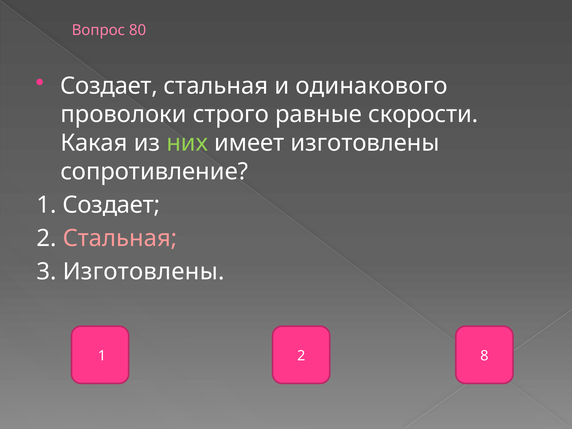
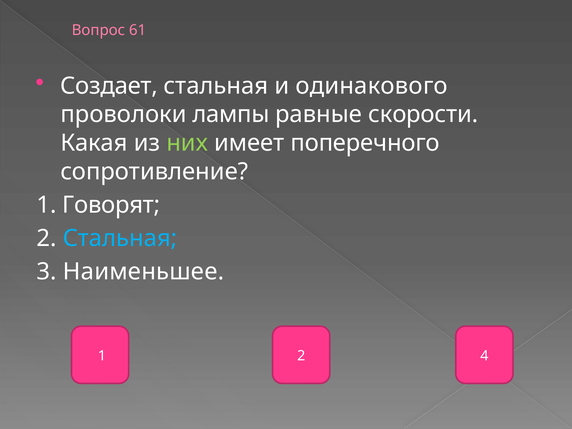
80: 80 -> 61
строго: строго -> лампы
имеет изготовлены: изготовлены -> поперечного
1 Создает: Создает -> Говорят
Стальная at (120, 238) colour: pink -> light blue
3 Изготовлены: Изготовлены -> Наименьшее
8: 8 -> 4
